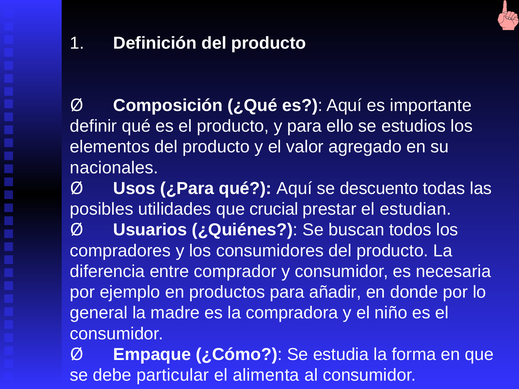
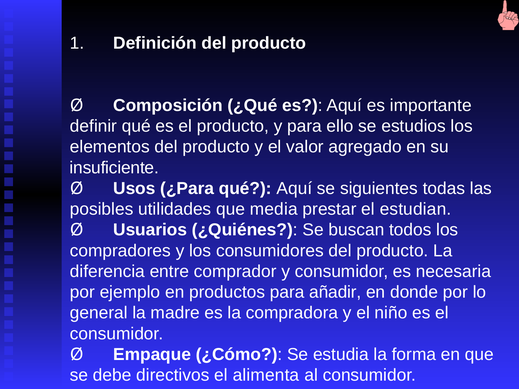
nacionales: nacionales -> insuficiente
descuento: descuento -> siguientes
crucial: crucial -> media
particular: particular -> directivos
